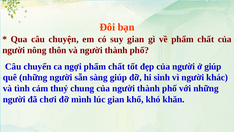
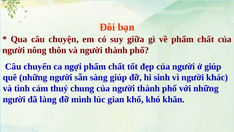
suy gian: gian -> giữa
chơi: chơi -> làng
